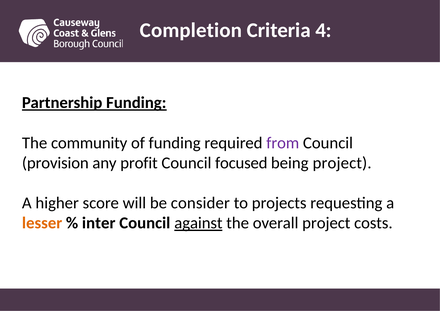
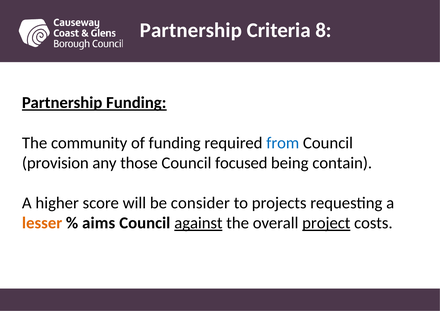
Completion at (191, 30): Completion -> Partnership
4: 4 -> 8
from colour: purple -> blue
profit: profit -> those
being project: project -> contain
inter: inter -> aims
project at (326, 223) underline: none -> present
